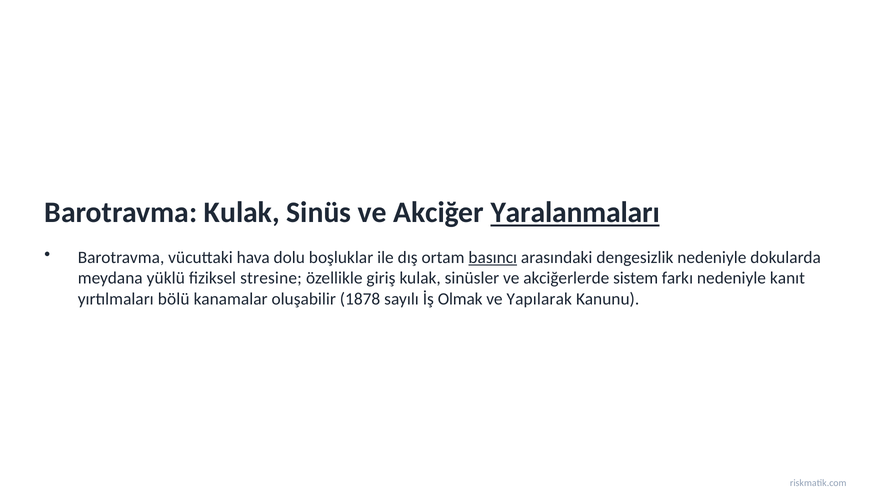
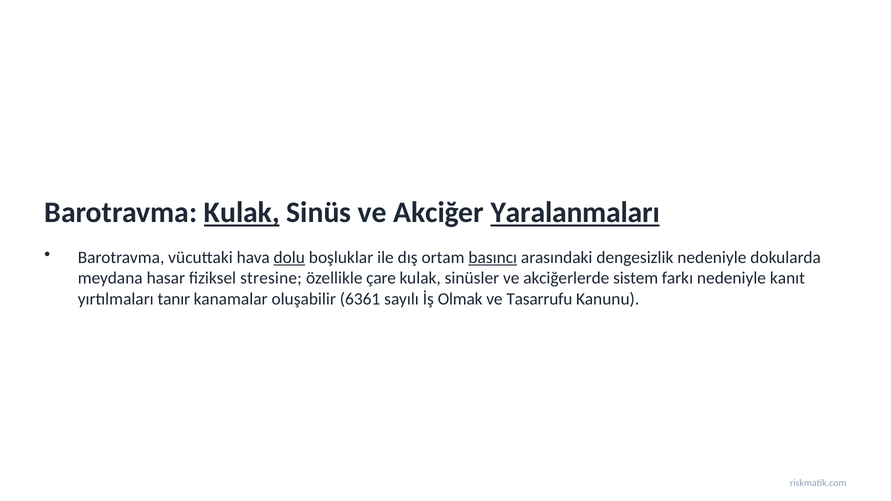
Kulak at (242, 213) underline: none -> present
dolu underline: none -> present
yüklü: yüklü -> hasar
giriş: giriş -> çare
bölü: bölü -> tanır
1878: 1878 -> 6361
Yapılarak: Yapılarak -> Tasarrufu
